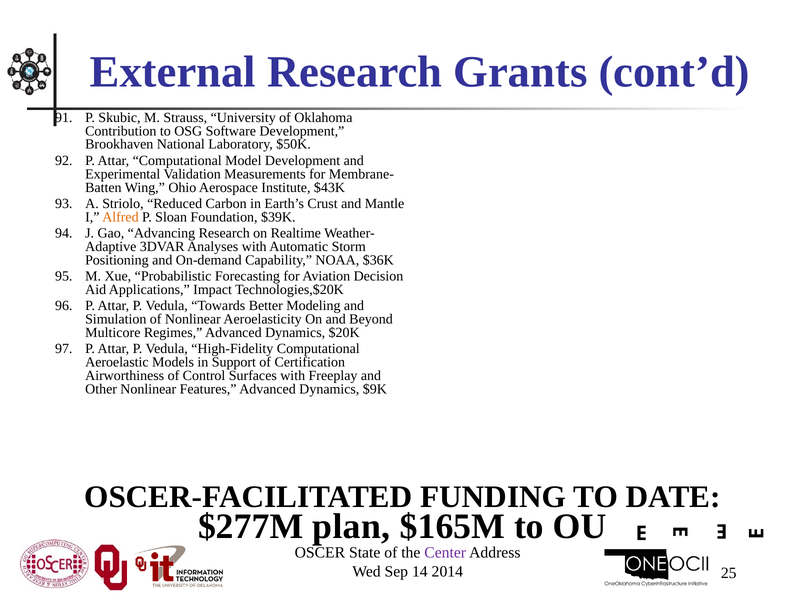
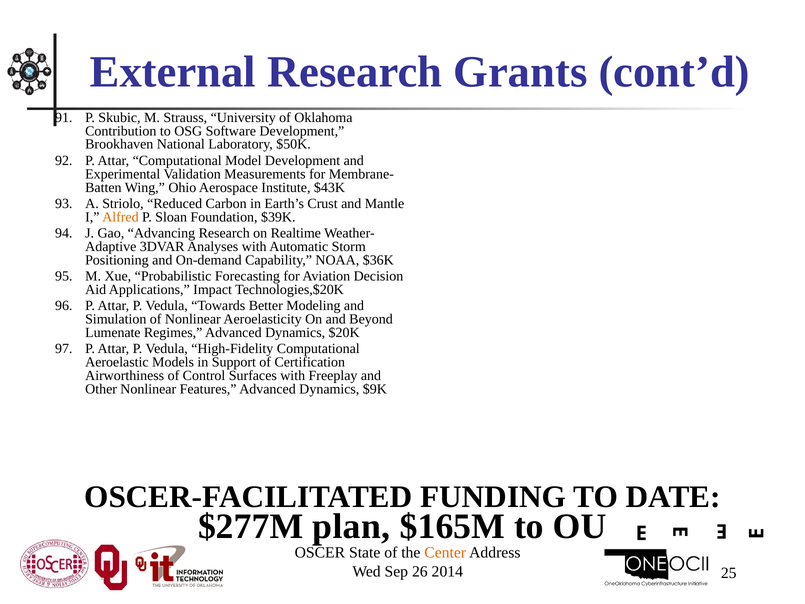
Multicore: Multicore -> Lumenate
Center colour: purple -> orange
14: 14 -> 26
